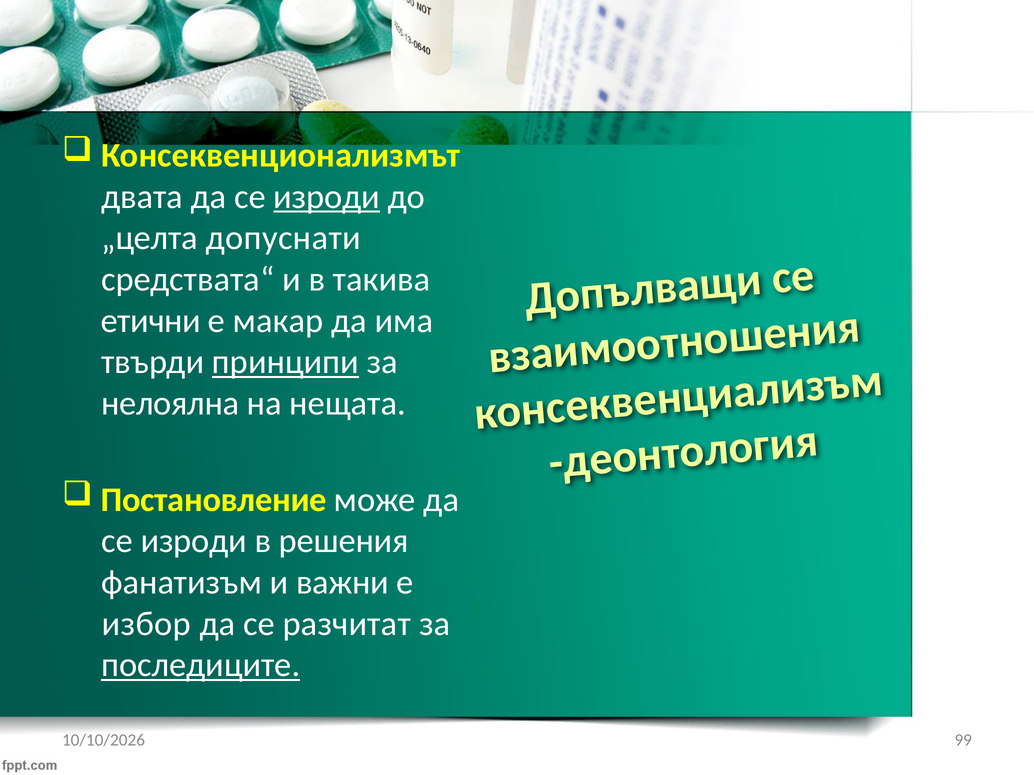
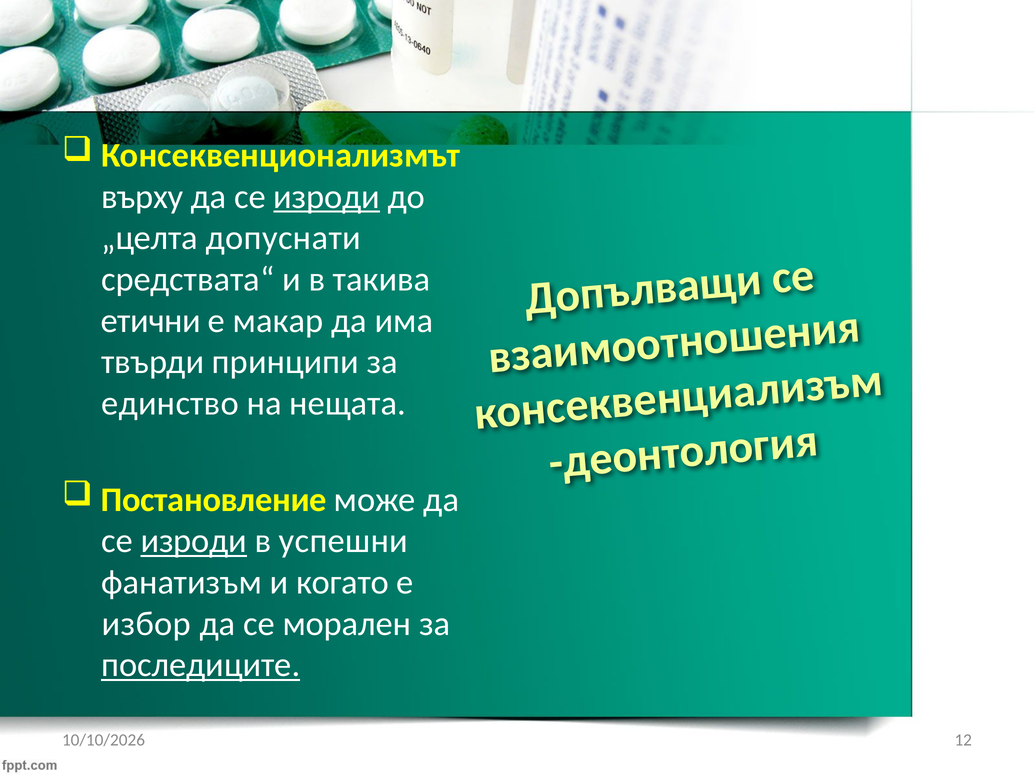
двата: двата -> върху
принципи underline: present -> none
нелоялна: нелоялна -> единство
изроди at (194, 541) underline: none -> present
решения: решения -> успешни
важни: важни -> когато
разчитат: разчитат -> морален
99: 99 -> 12
